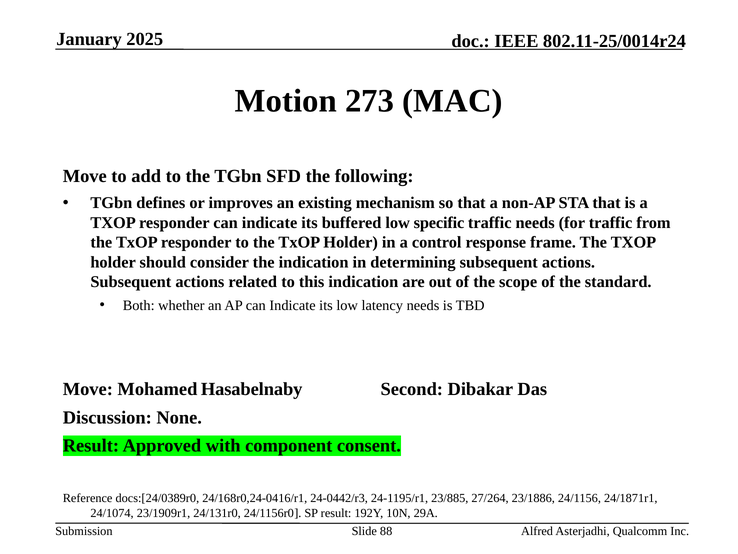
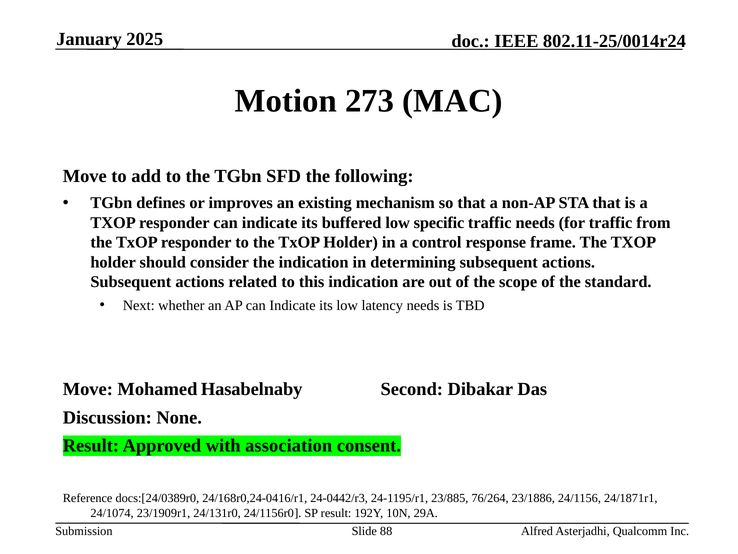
Both: Both -> Next
component: component -> association
27/264: 27/264 -> 76/264
